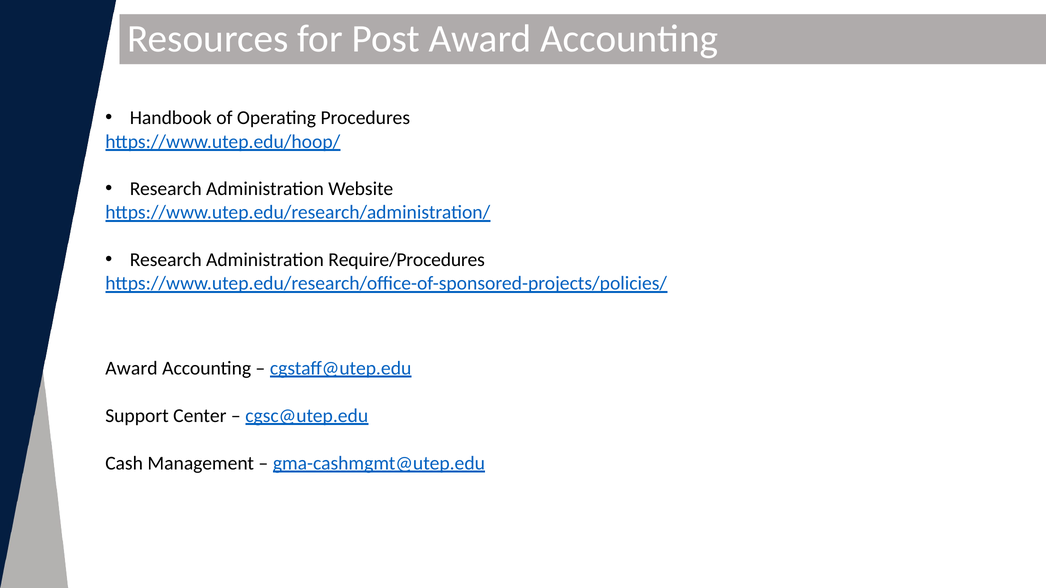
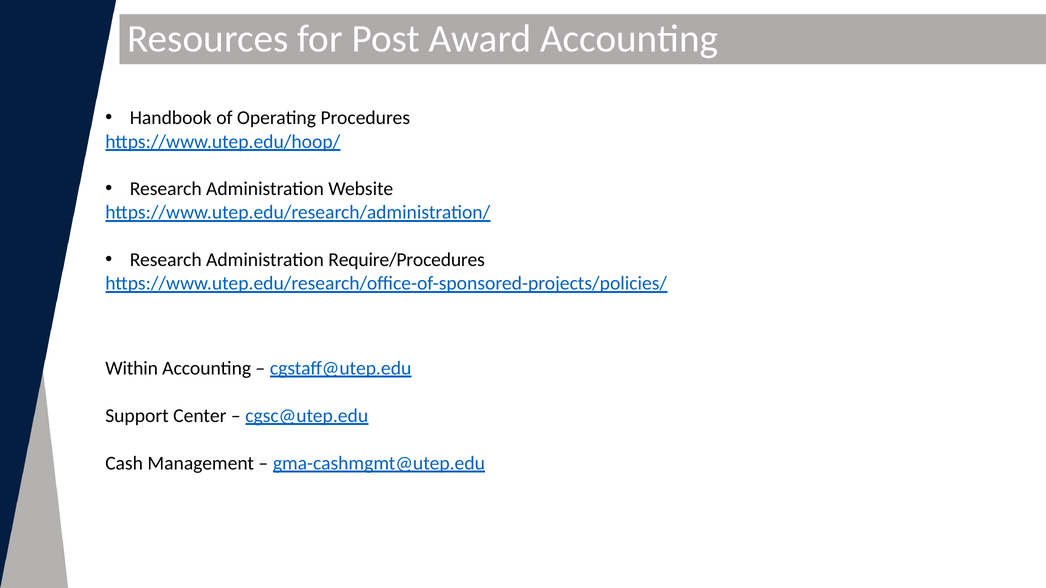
Award at (131, 368): Award -> Within
